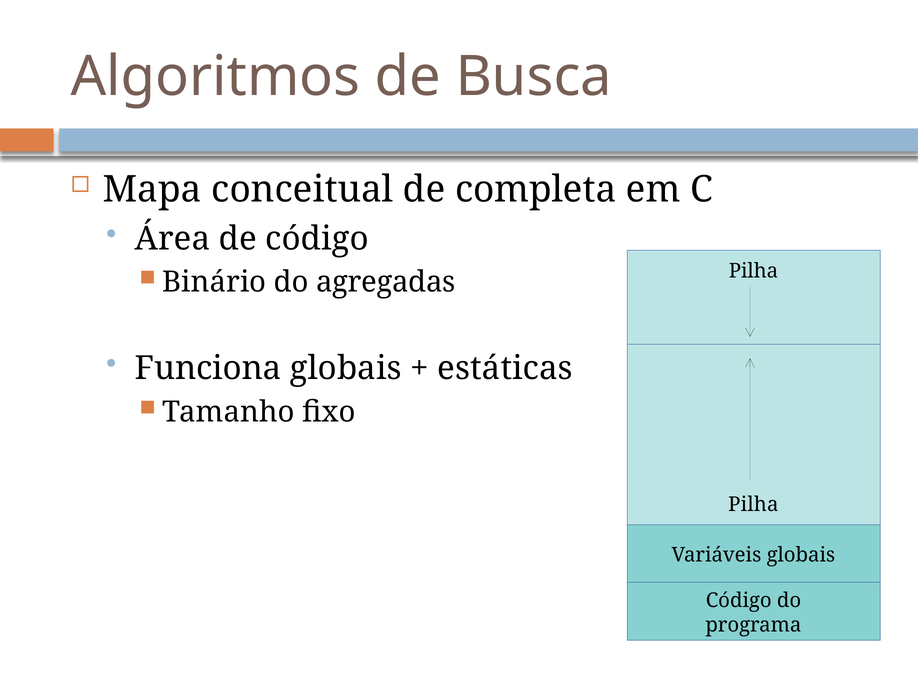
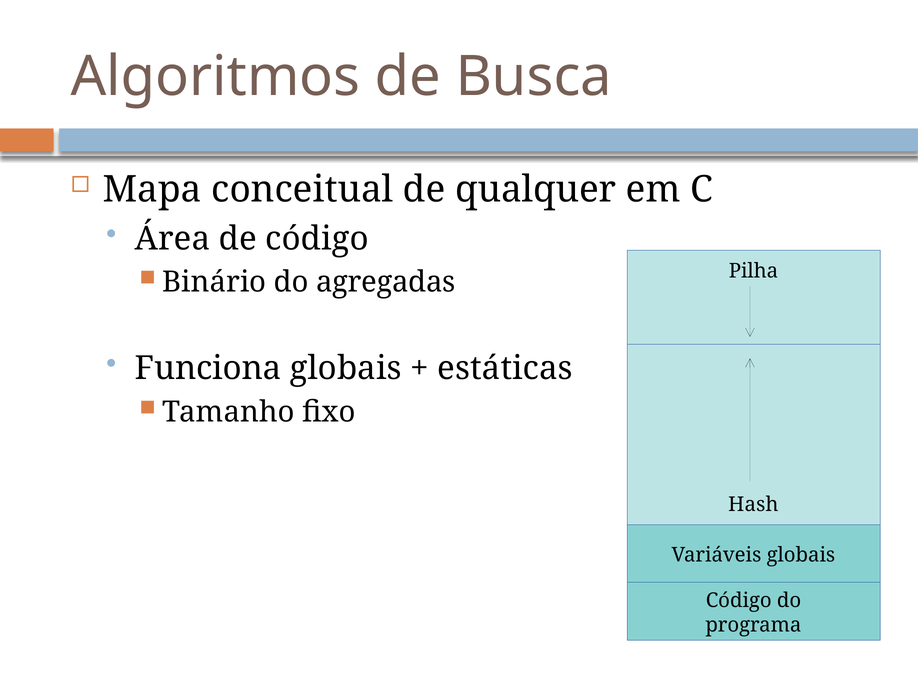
completa: completa -> qualquer
Pilha at (753, 505): Pilha -> Hash
